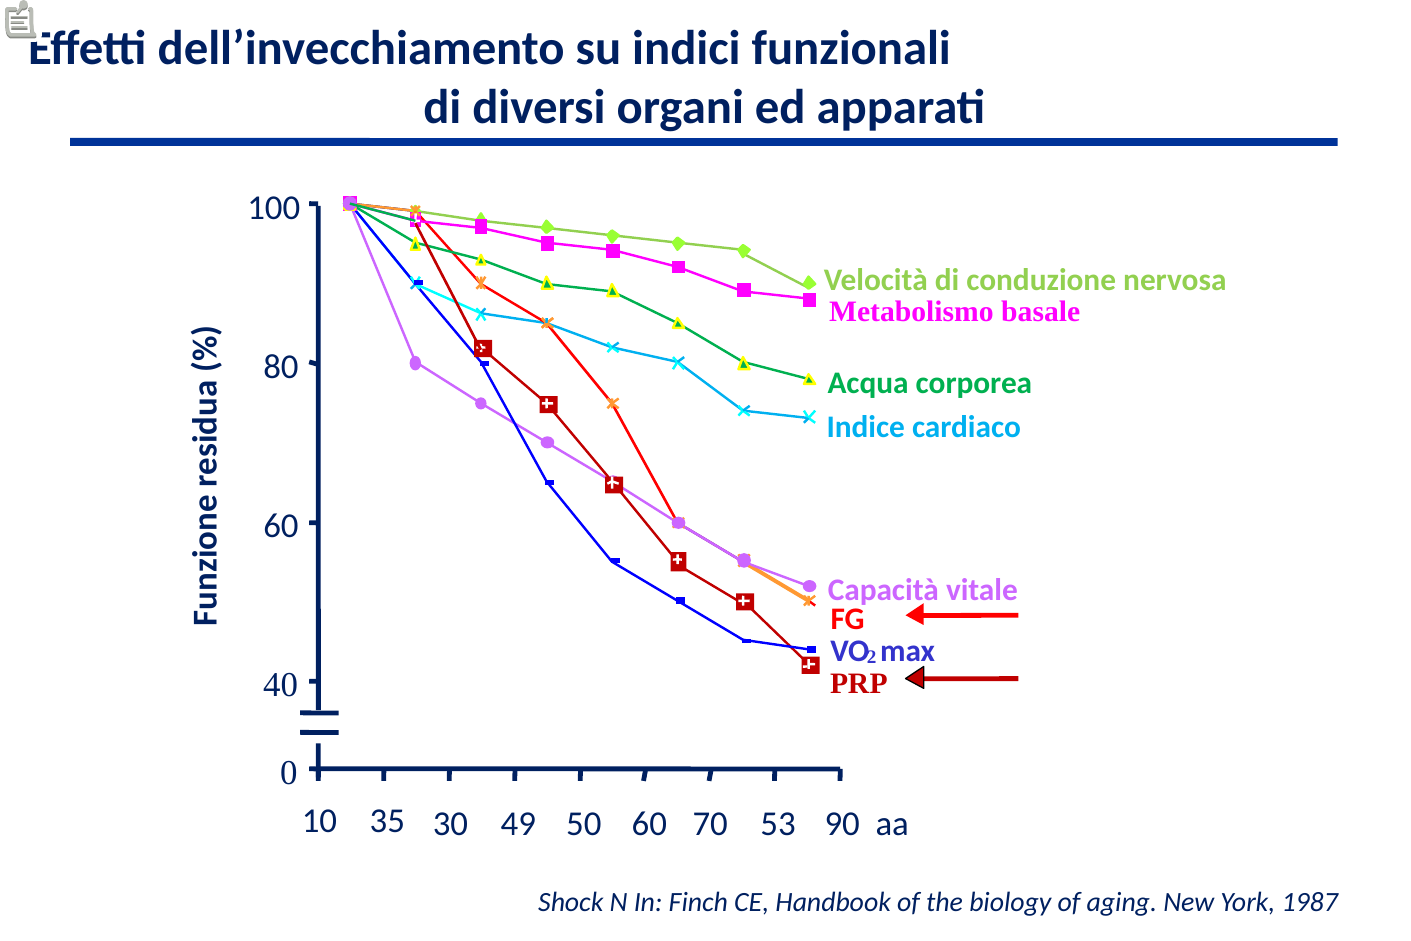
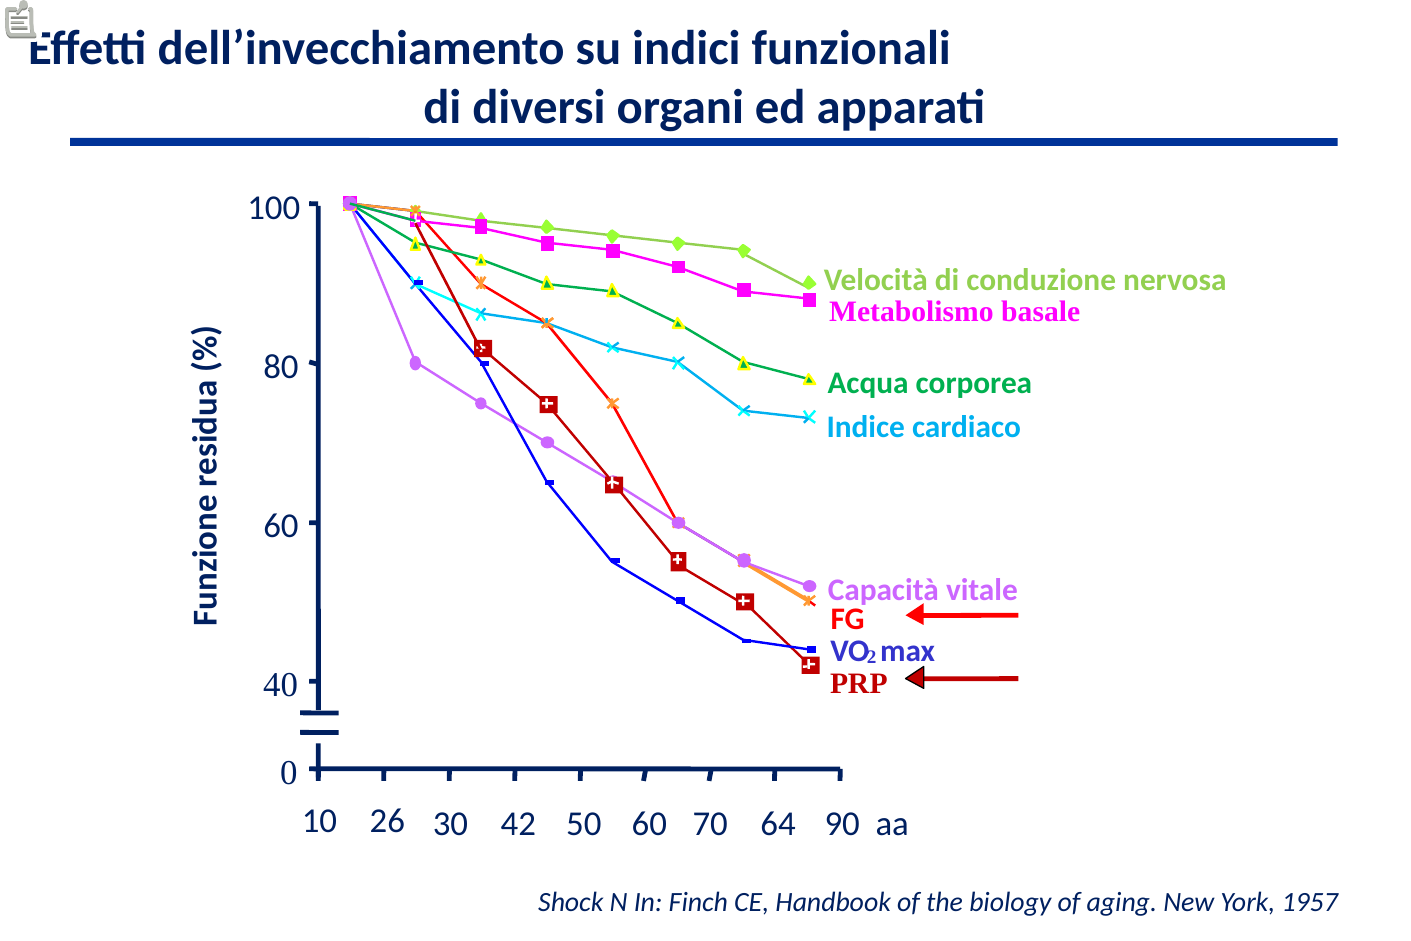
35: 35 -> 26
49: 49 -> 42
53: 53 -> 64
1987: 1987 -> 1957
